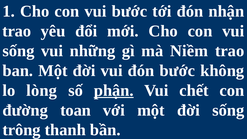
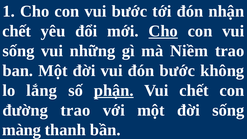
trao at (17, 31): trao -> chết
Cho at (163, 31) underline: none -> present
lòng: lòng -> lắng
đường toan: toan -> trao
trông: trông -> màng
